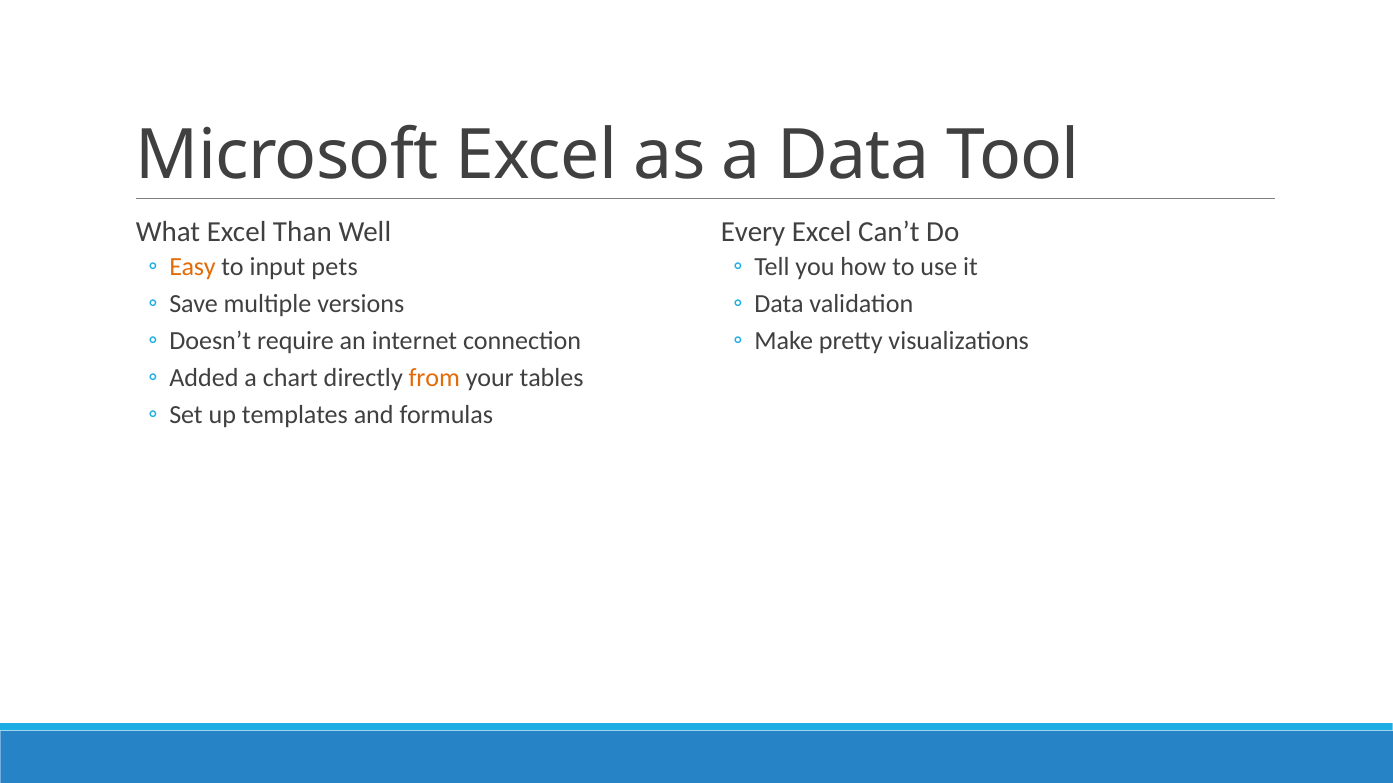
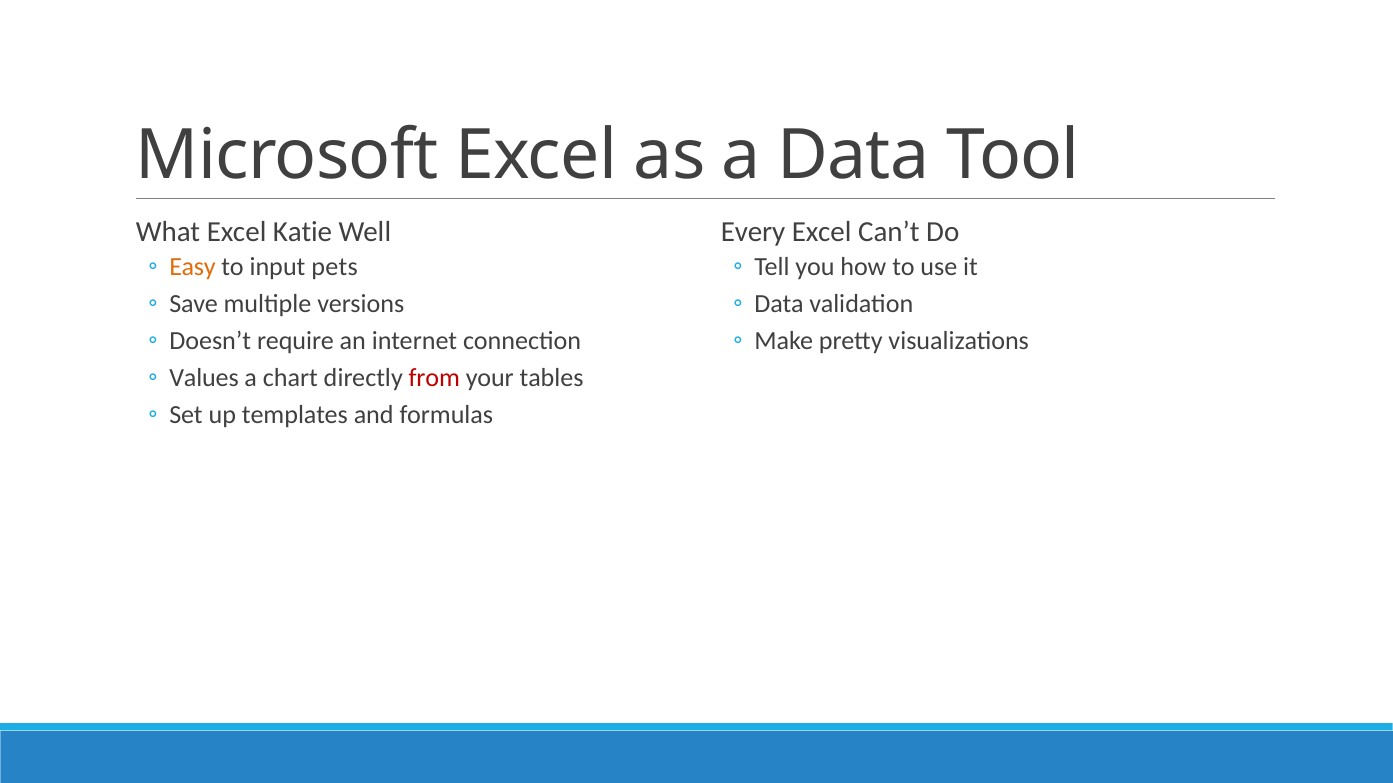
Than: Than -> Katie
Added: Added -> Values
from colour: orange -> red
